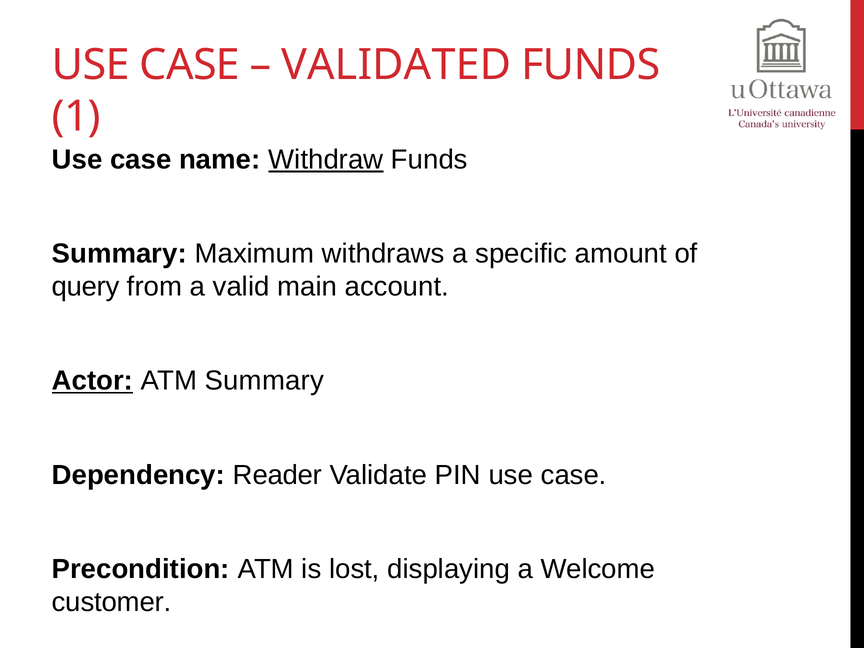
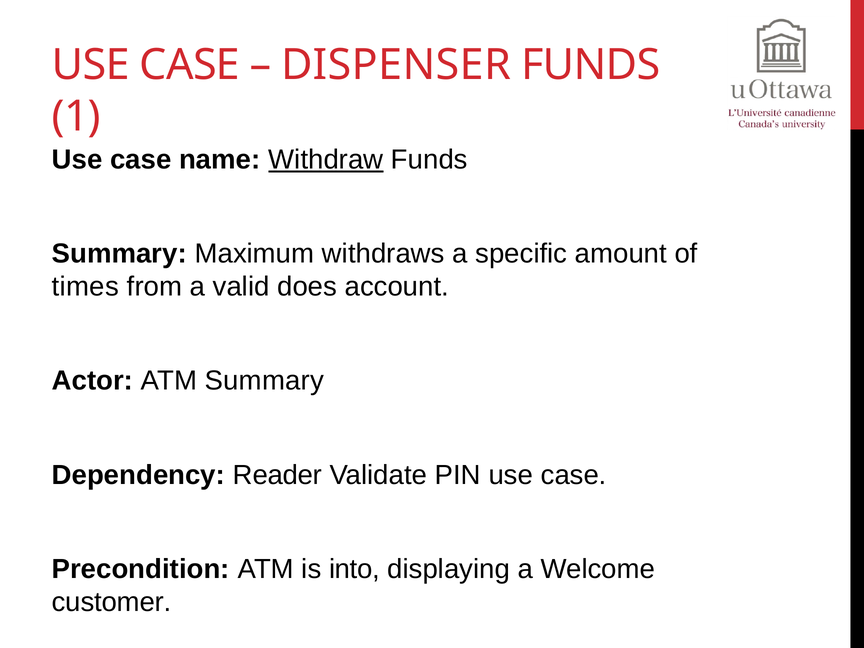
VALIDATED: VALIDATED -> DISPENSER
query: query -> times
main: main -> does
Actor underline: present -> none
lost: lost -> into
